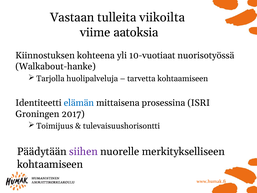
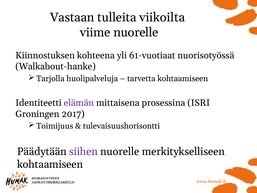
viime aatoksia: aatoksia -> nuorelle
10-vuotiaat: 10-vuotiaat -> 61-vuotiaat
elämän colour: blue -> purple
